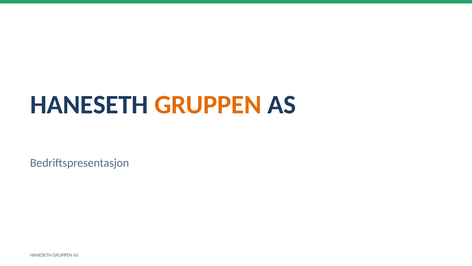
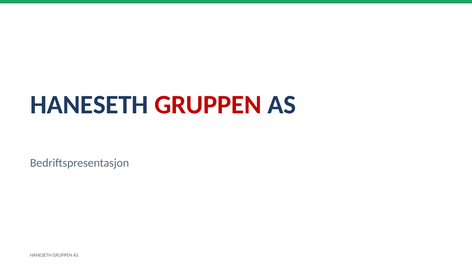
GRUPPEN at (208, 105) colour: orange -> red
